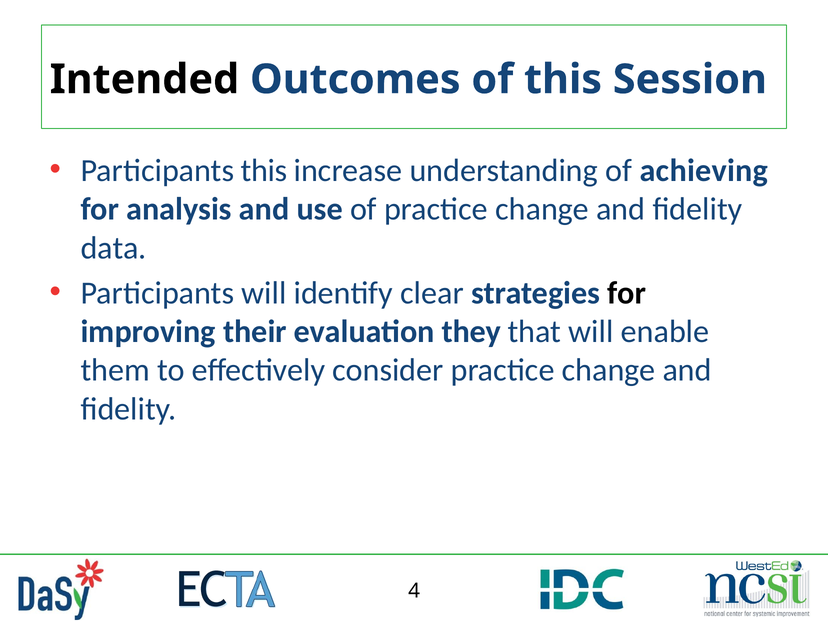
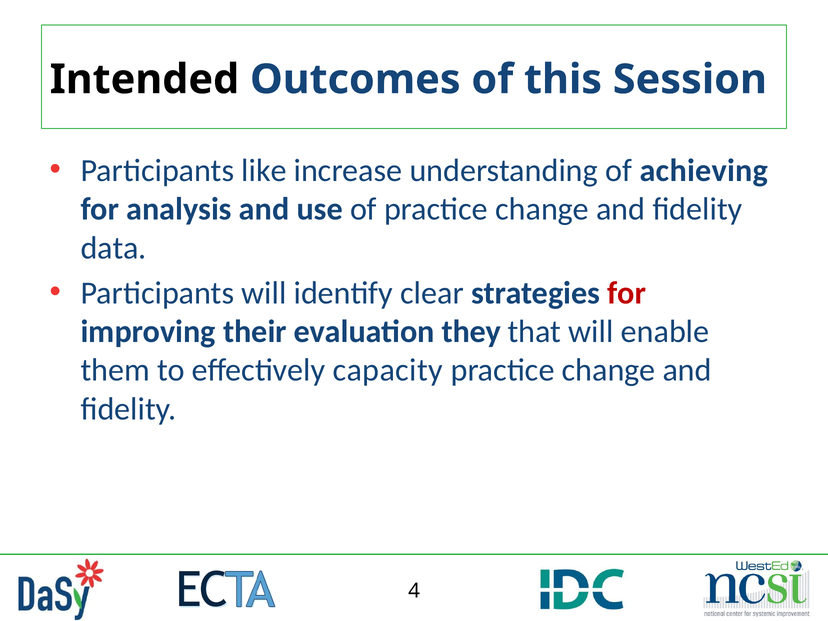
Participants this: this -> like
for at (627, 293) colour: black -> red
consider: consider -> capacity
